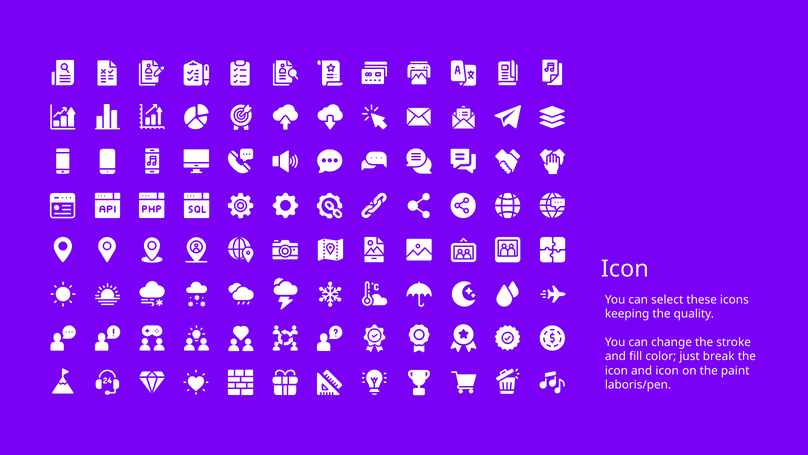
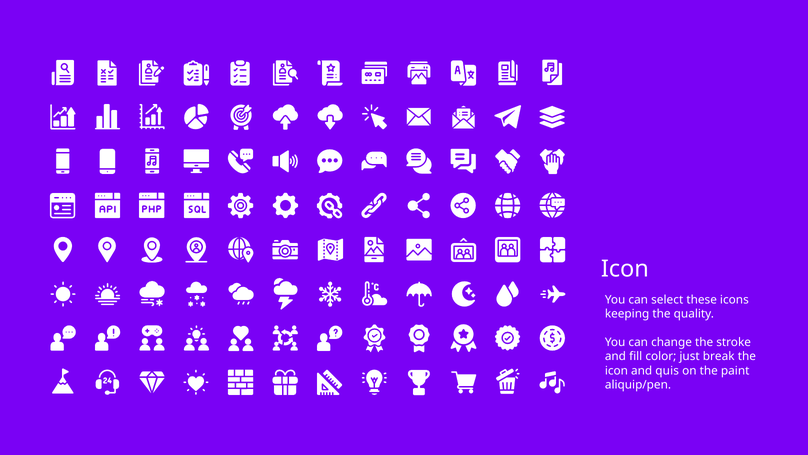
and icon: icon -> quis
laboris/pen: laboris/pen -> aliquip/pen
